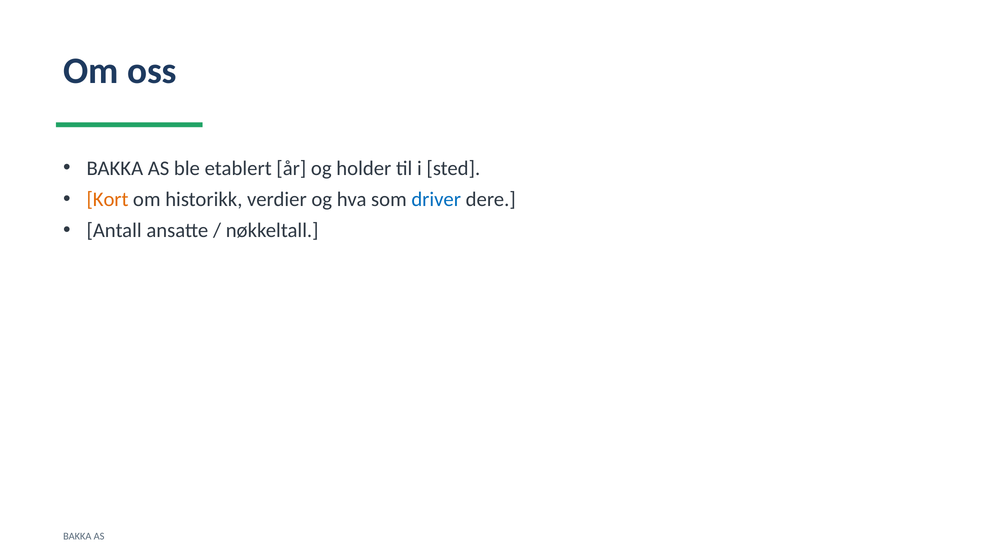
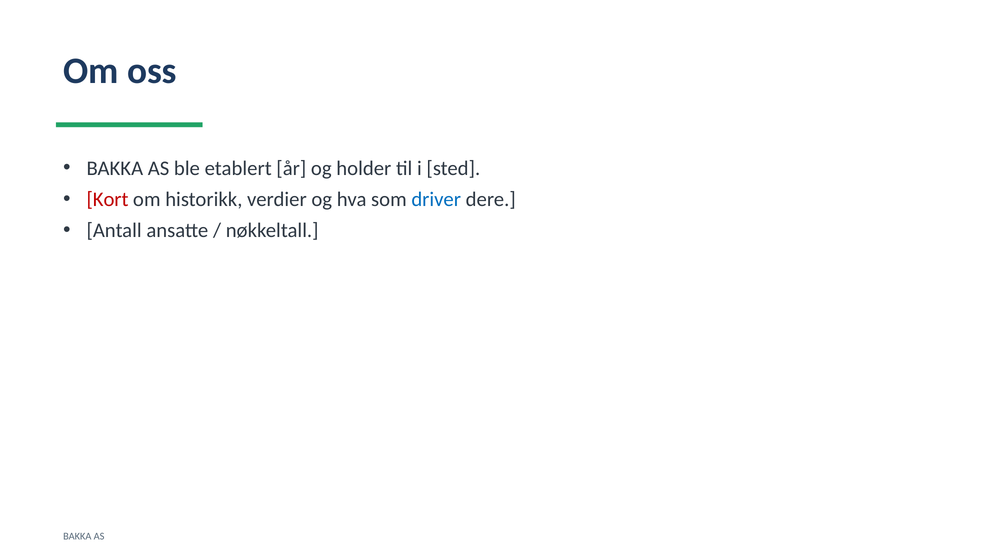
Kort colour: orange -> red
